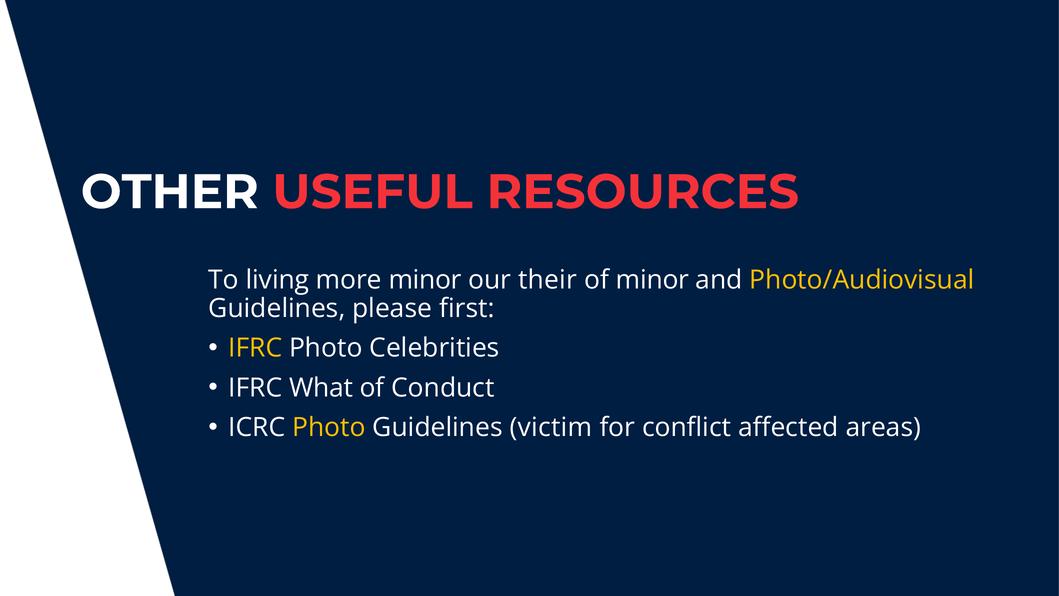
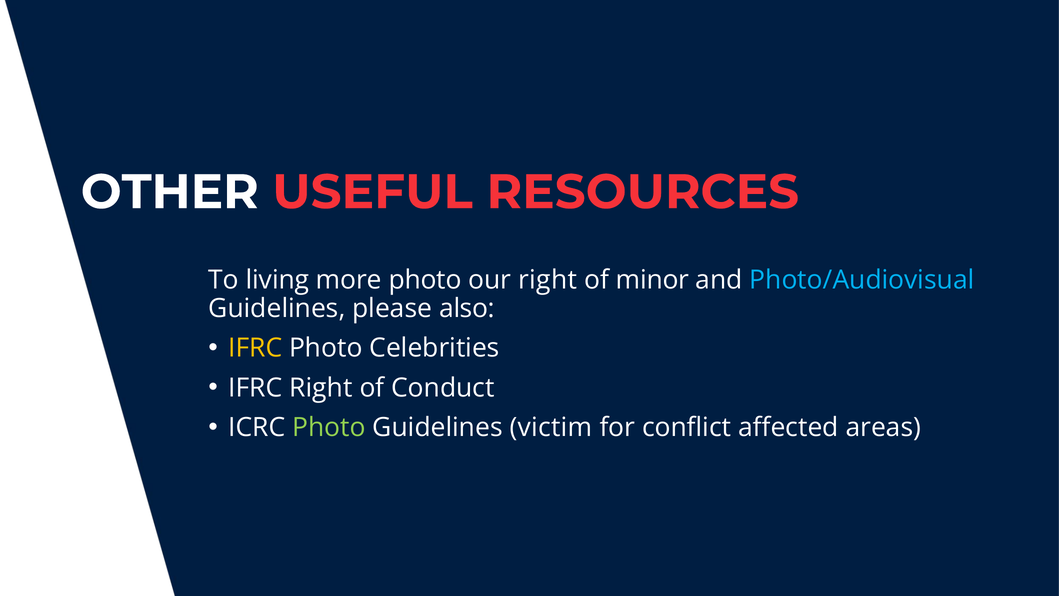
more minor: minor -> photo
our their: their -> right
Photo/Audiovisual colour: yellow -> light blue
first: first -> also
IFRC What: What -> Right
Photo at (329, 427) colour: yellow -> light green
